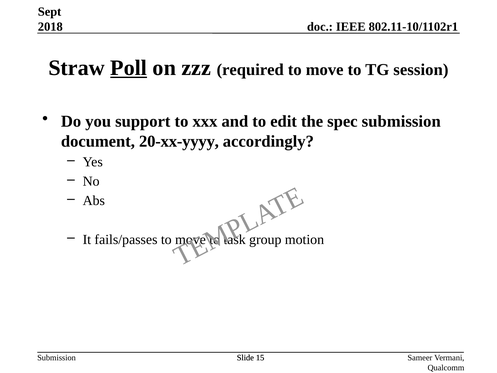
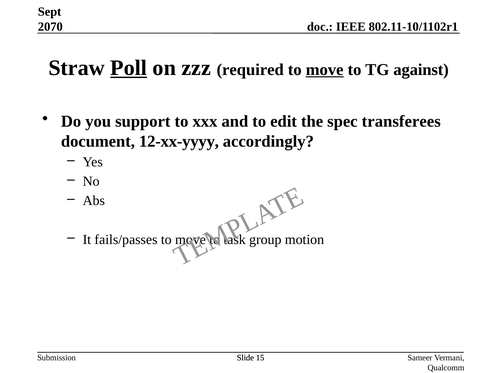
2018: 2018 -> 2070
move at (325, 70) underline: none -> present
session: session -> against
spec submission: submission -> transferees
20-xx-yyyy: 20-xx-yyyy -> 12-xx-yyyy
